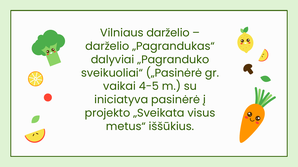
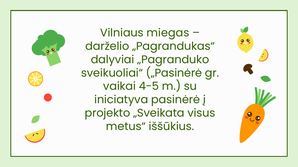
Vilniaus darželio: darželio -> miegas
